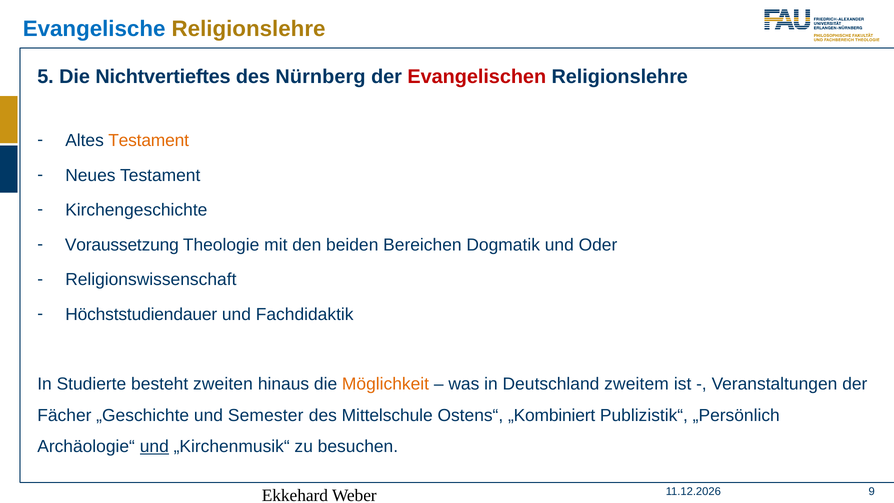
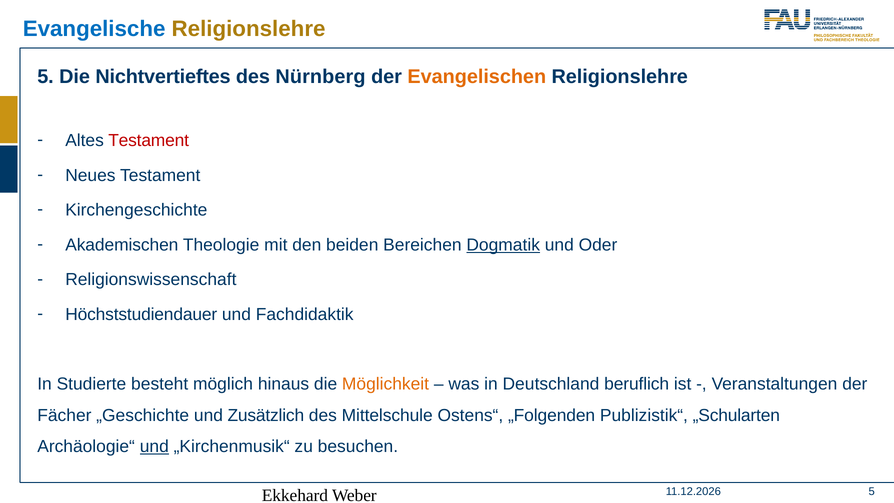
Evangelischen colour: red -> orange
Testament at (149, 141) colour: orange -> red
Voraussetzung: Voraussetzung -> Akademischen
Dogmatik underline: none -> present
zweiten: zweiten -> möglich
zweitem: zweitem -> beruflich
Semester: Semester -> Zusätzlich
„Kombiniert: „Kombiniert -> „Folgenden
„Persönlich: „Persönlich -> „Schularten
9 at (872, 491): 9 -> 5
